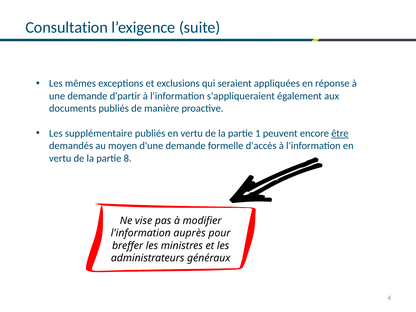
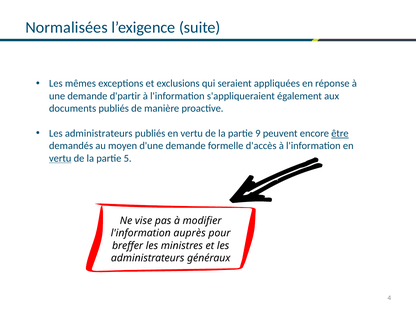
Consultation: Consultation -> Normalisées
supplémentaire at (99, 133): supplémentaire -> administrateurs
1: 1 -> 9
vertu at (60, 158) underline: none -> present
8: 8 -> 5
